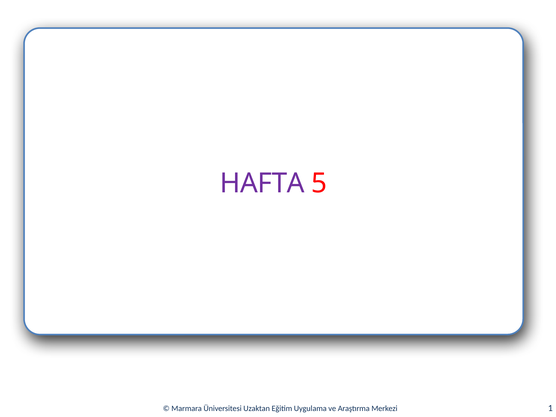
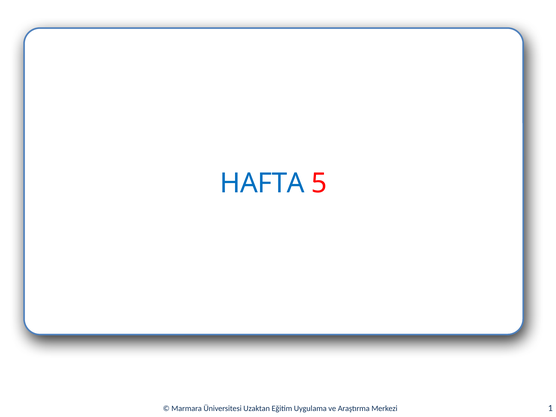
HAFTA colour: purple -> blue
